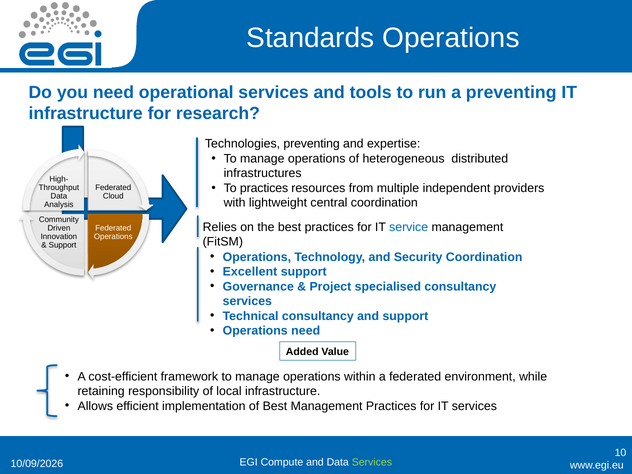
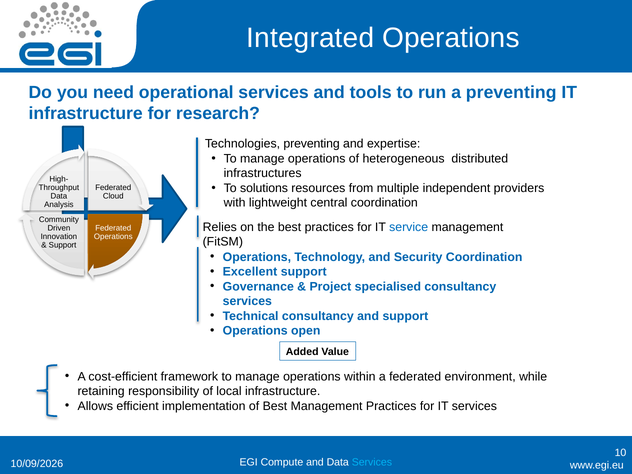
Standards: Standards -> Integrated
To practices: practices -> solutions
Operations need: need -> open
Services at (372, 462) colour: light green -> light blue
